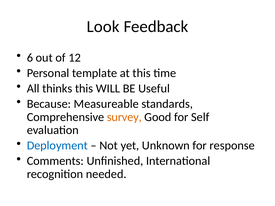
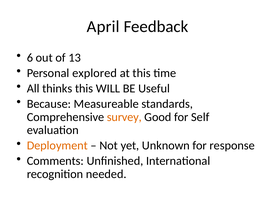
Look: Look -> April
12: 12 -> 13
template: template -> explored
Deployment colour: blue -> orange
